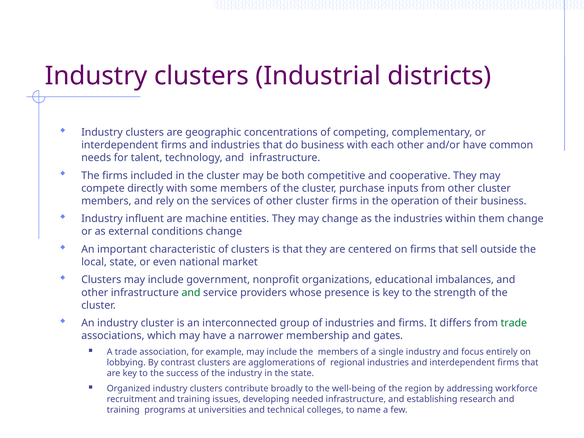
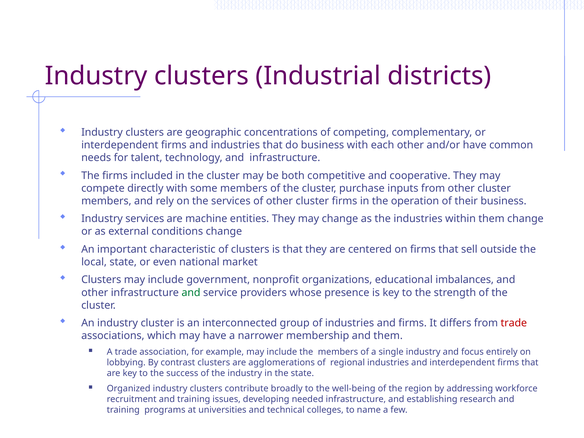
Industry influent: influent -> services
trade at (514, 323) colour: green -> red
and gates: gates -> them
